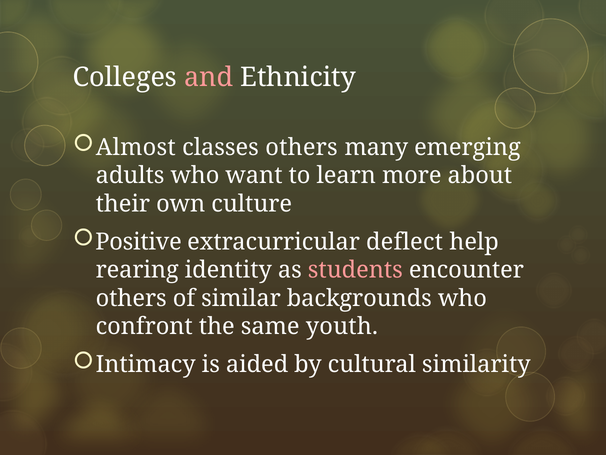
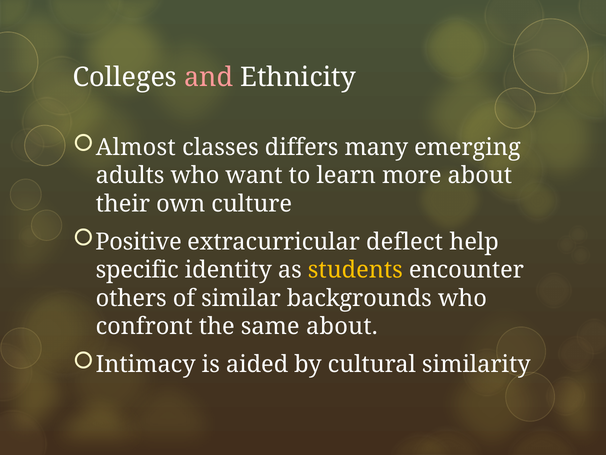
classes others: others -> differs
rearing: rearing -> specific
students colour: pink -> yellow
same youth: youth -> about
